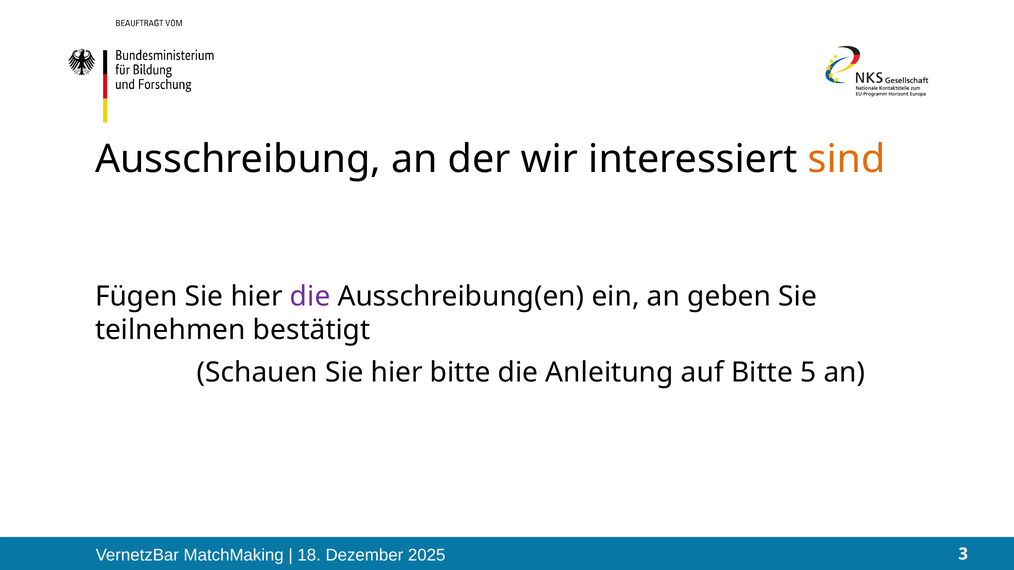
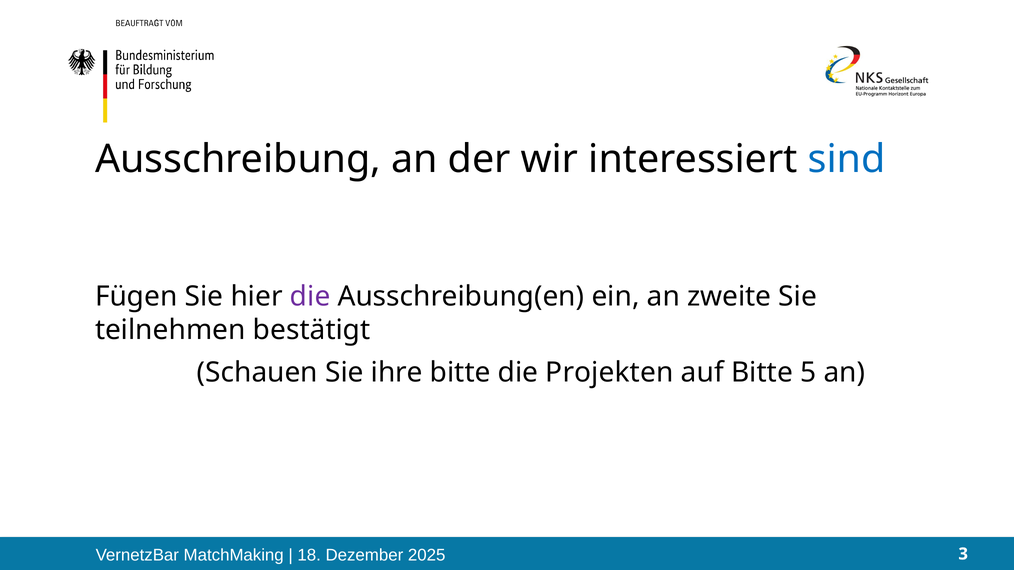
sind colour: orange -> blue
geben: geben -> zweite
Schauen Sie hier: hier -> ihre
Anleitung: Anleitung -> Projekten
